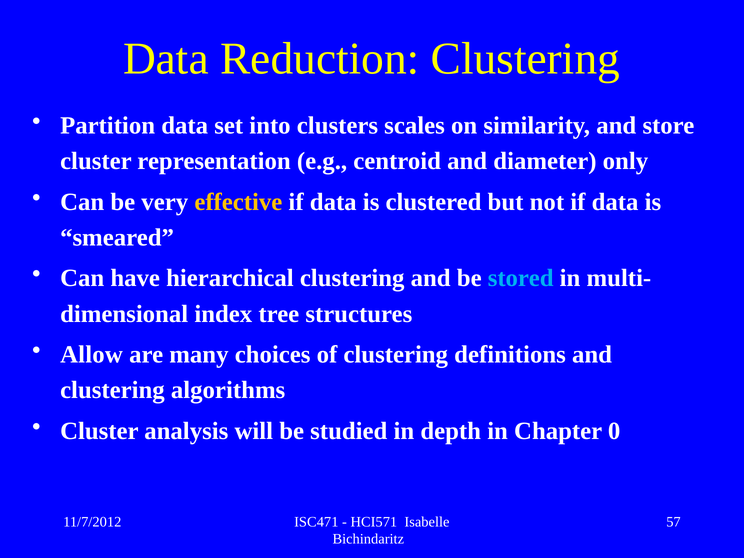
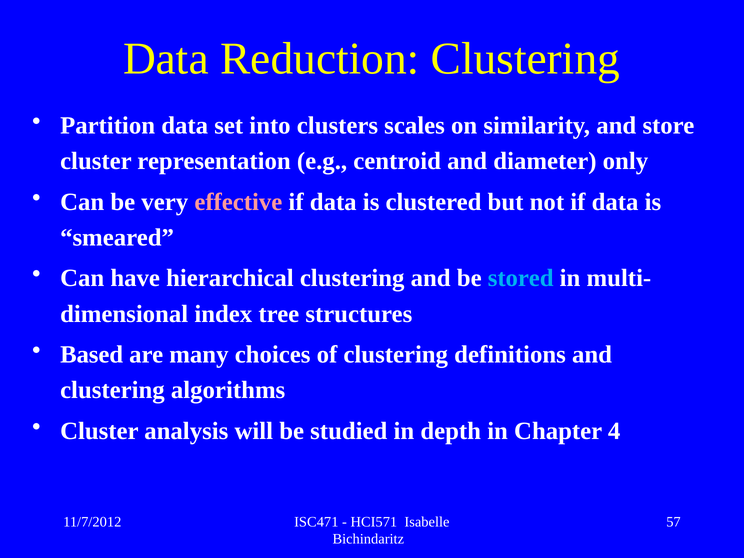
effective colour: yellow -> pink
Allow: Allow -> Based
0: 0 -> 4
